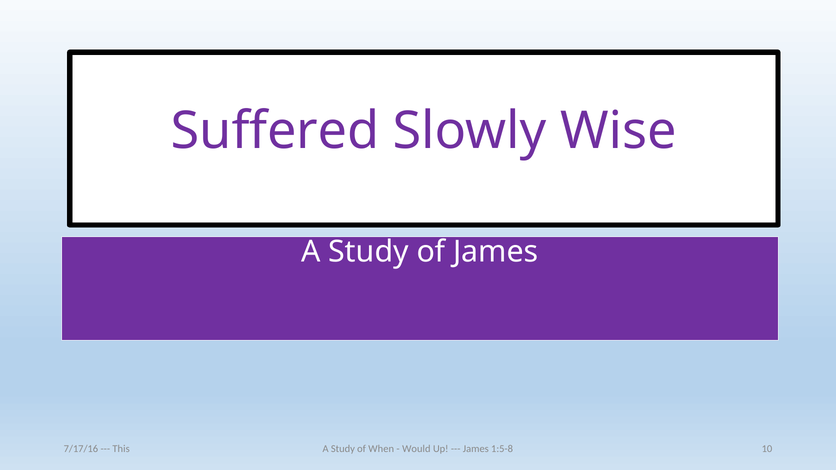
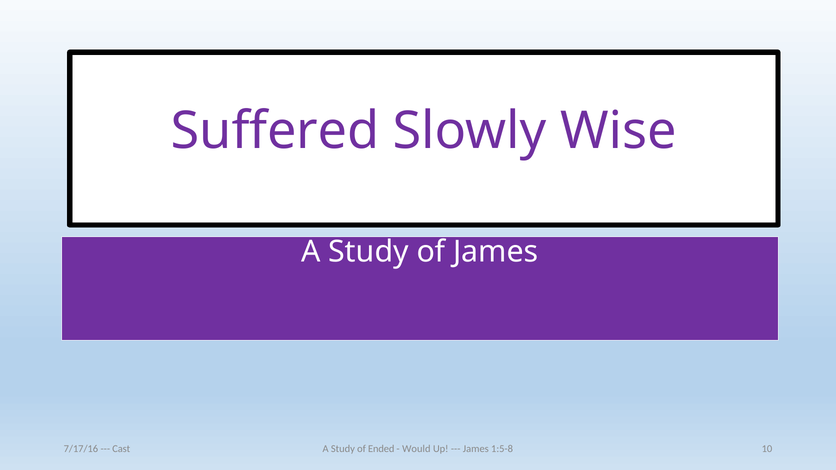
When: When -> Ended
This: This -> Cast
